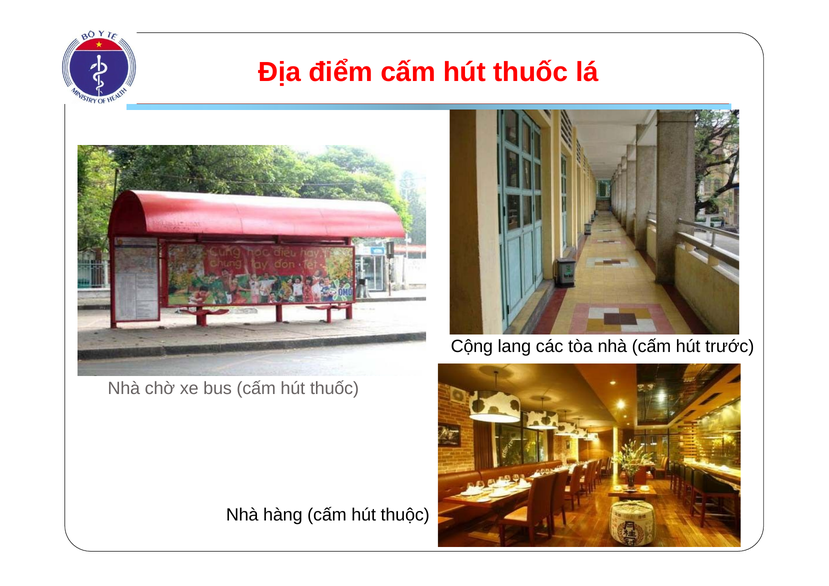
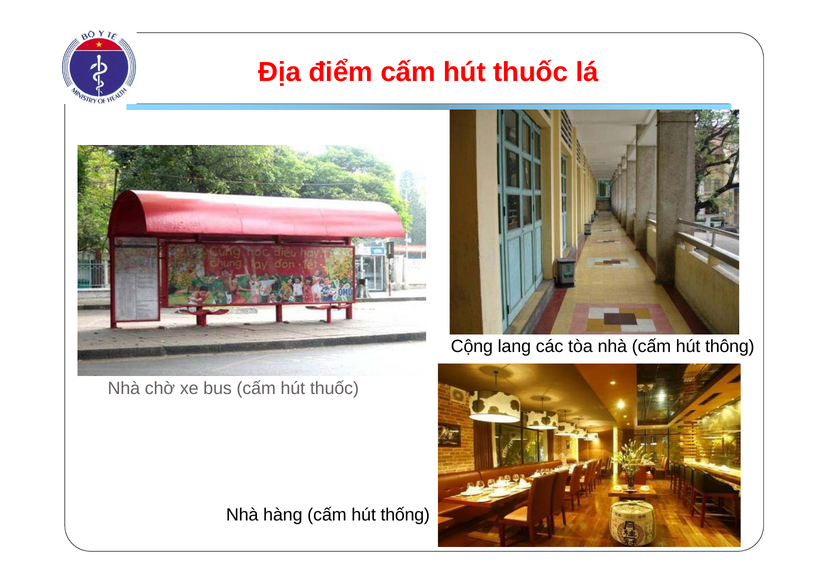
trước: trước -> thông
thuộc: thuộc -> thống
